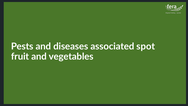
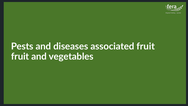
associated spot: spot -> fruit
